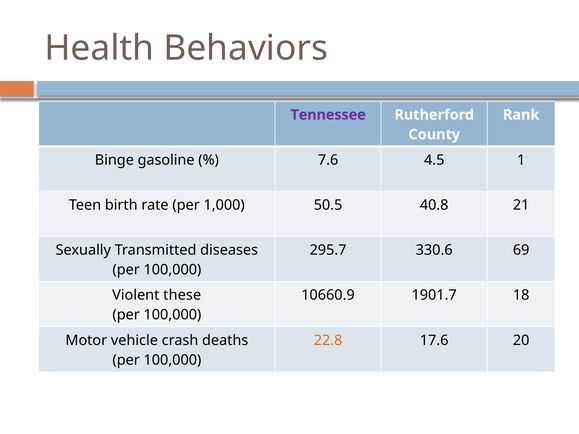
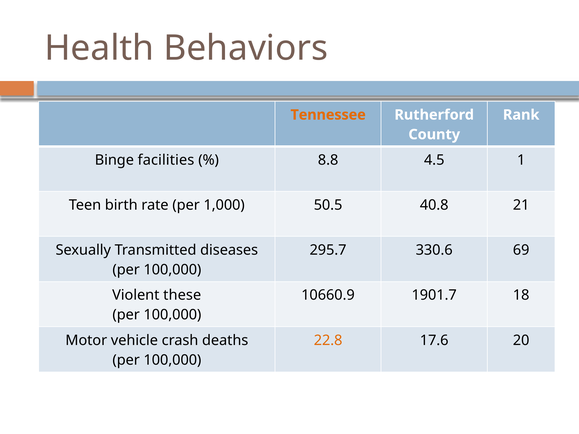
Tennessee colour: purple -> orange
gasoline: gasoline -> facilities
7.6: 7.6 -> 8.8
